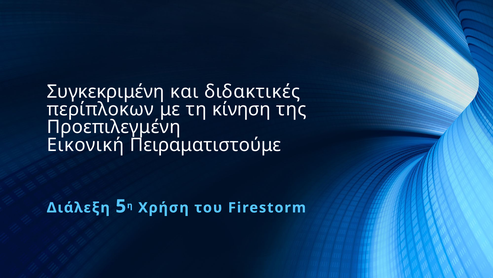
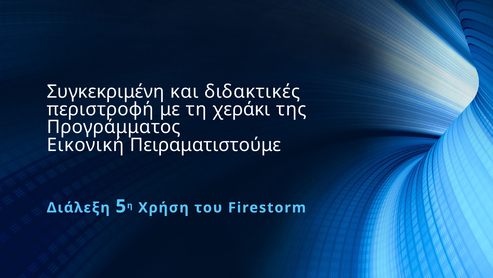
περίπλοκων: περίπλοκων -> περιστροφή
κίνηση: κίνηση -> χεράκι
Προεπιλεγμένη: Προεπιλεγμένη -> Προγράμματος
